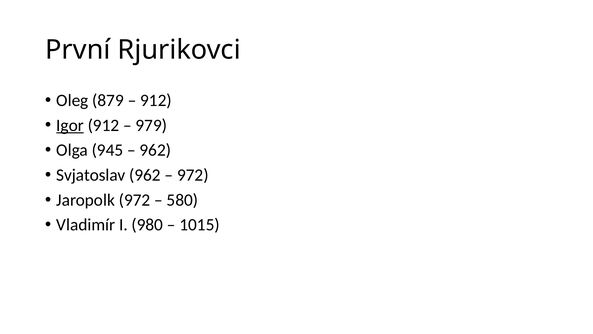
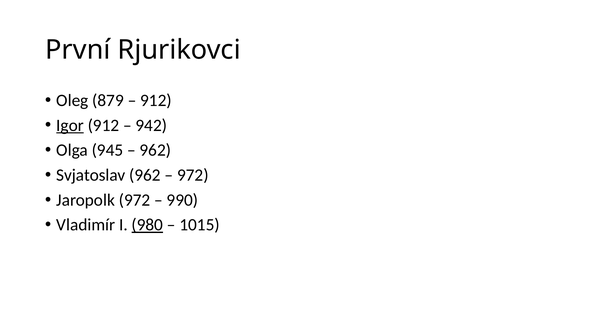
979: 979 -> 942
580: 580 -> 990
980 underline: none -> present
